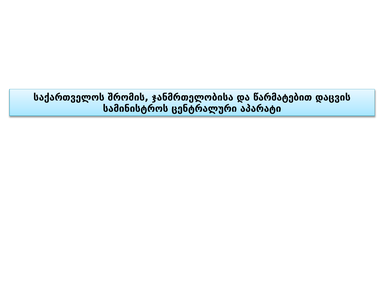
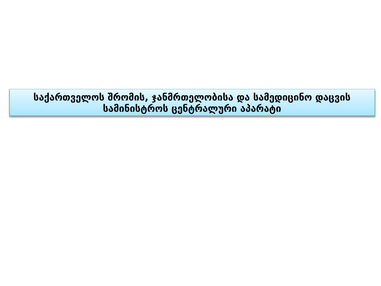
წარმატებით: წარმატებით -> სამედიცინო
